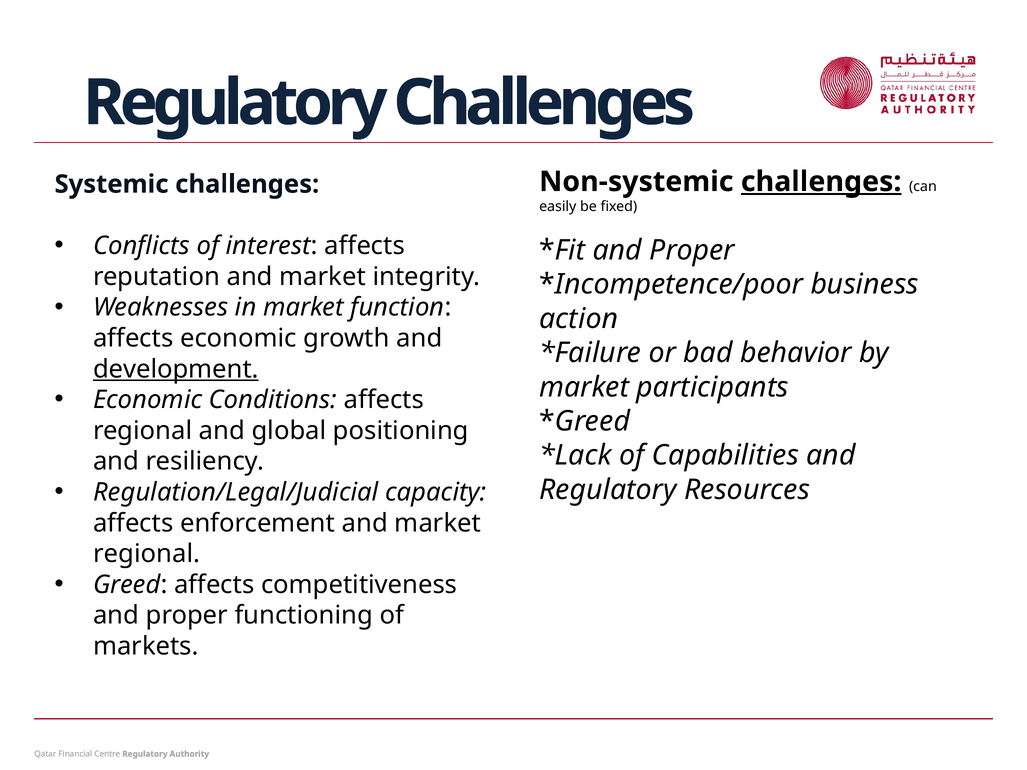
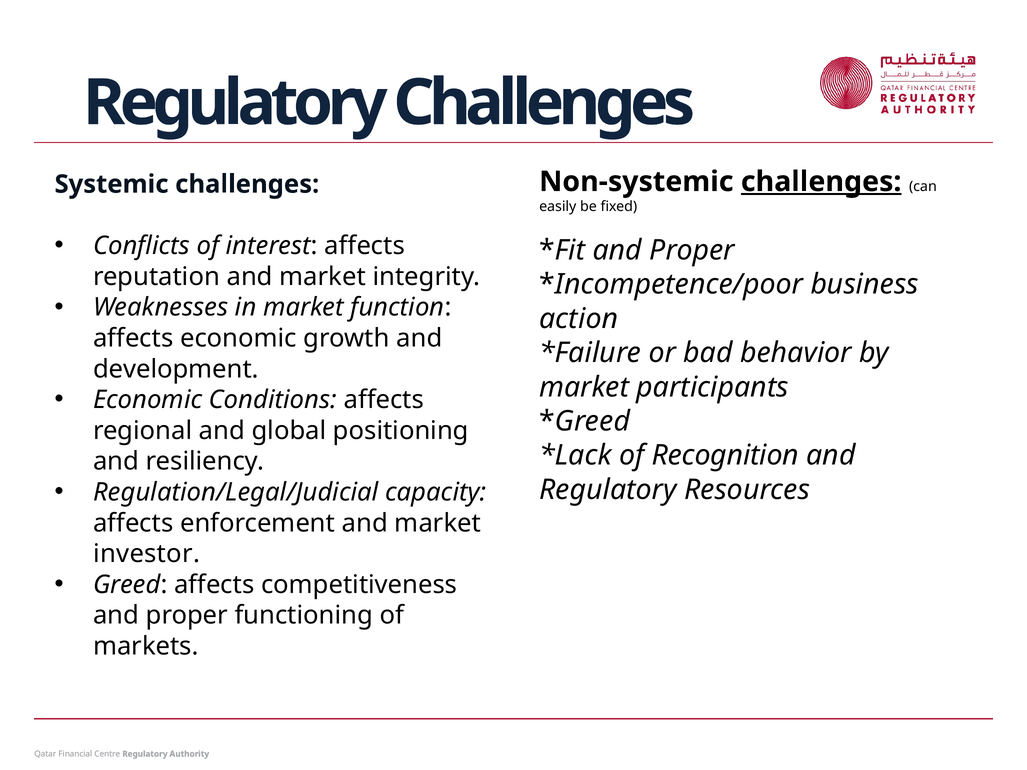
development underline: present -> none
Capabilities: Capabilities -> Recognition
regional at (147, 554): regional -> investor
